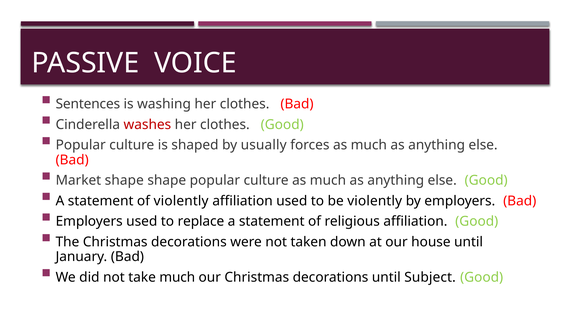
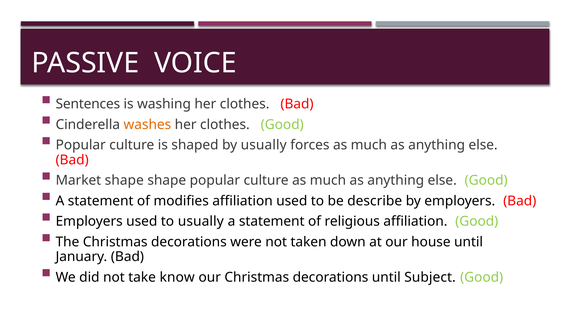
washes colour: red -> orange
of violently: violently -> modifies
be violently: violently -> describe
to replace: replace -> usually
take much: much -> know
